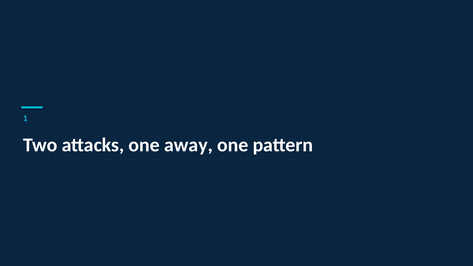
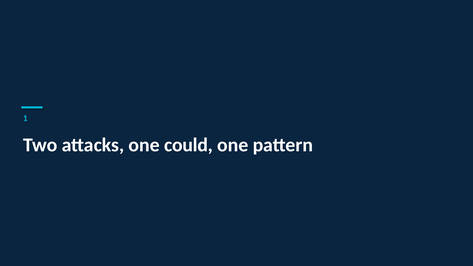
away: away -> could
